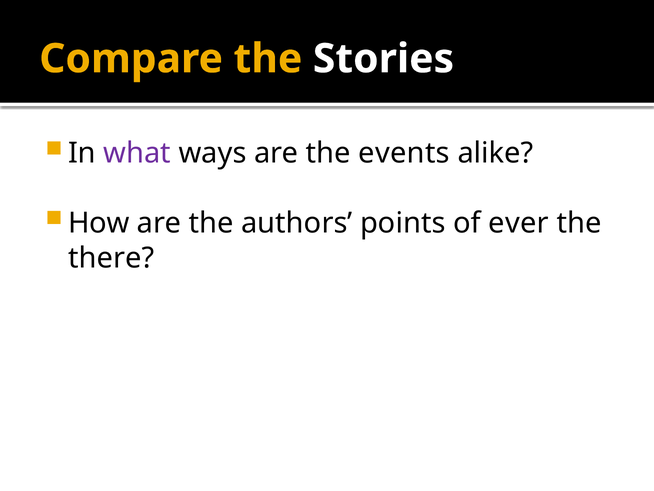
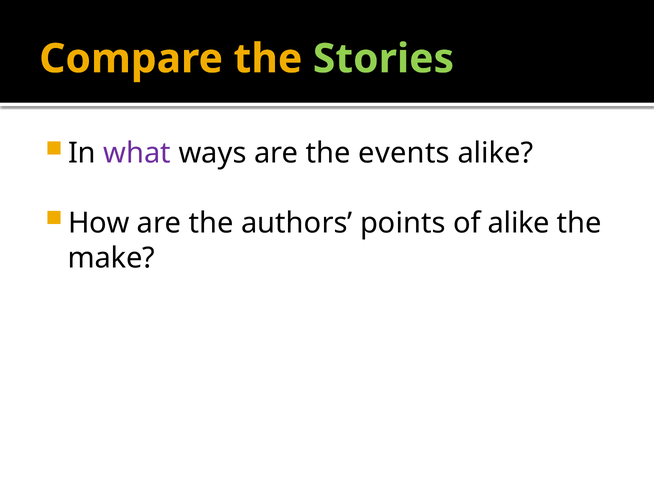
Stories colour: white -> light green
of ever: ever -> alike
there: there -> make
